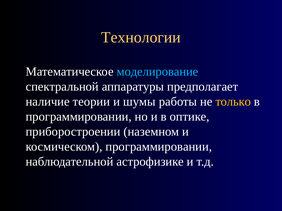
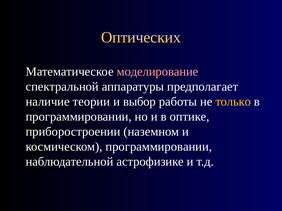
Технологии: Технологии -> Оптических
моделирование colour: light blue -> pink
шумы: шумы -> выбор
